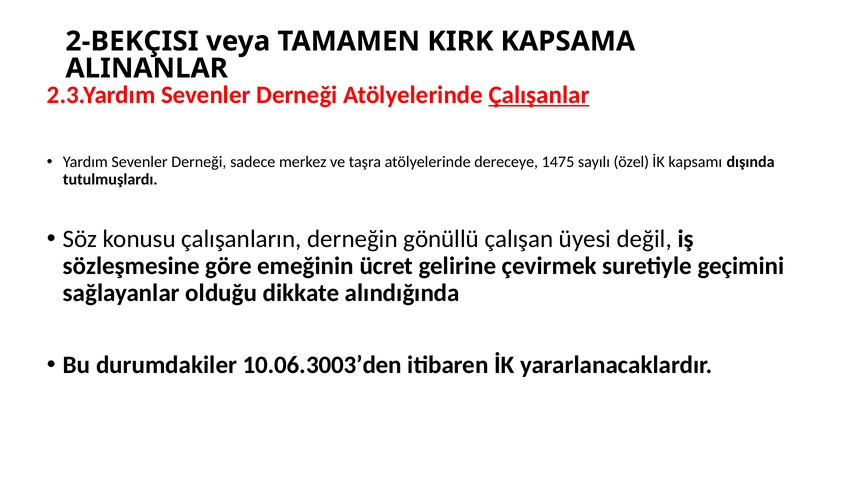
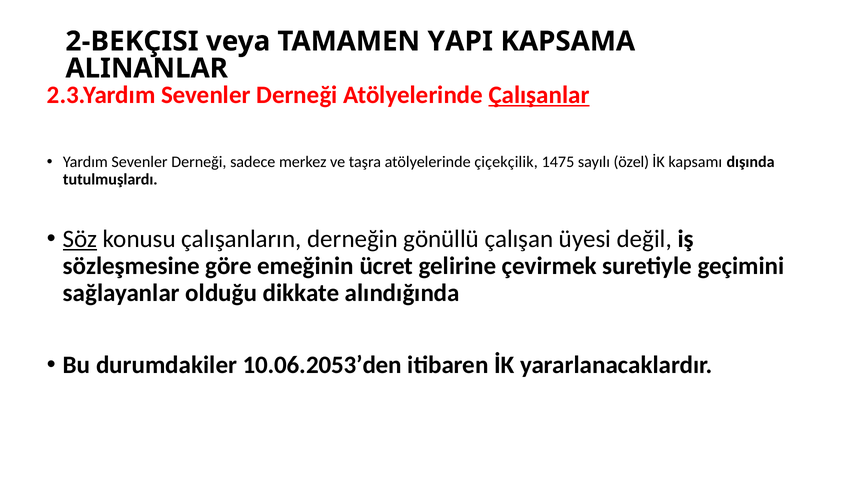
KIRK: KIRK -> YAPI
dereceye: dereceye -> çiçekçilik
Söz underline: none -> present
10.06.3003’den: 10.06.3003’den -> 10.06.2053’den
